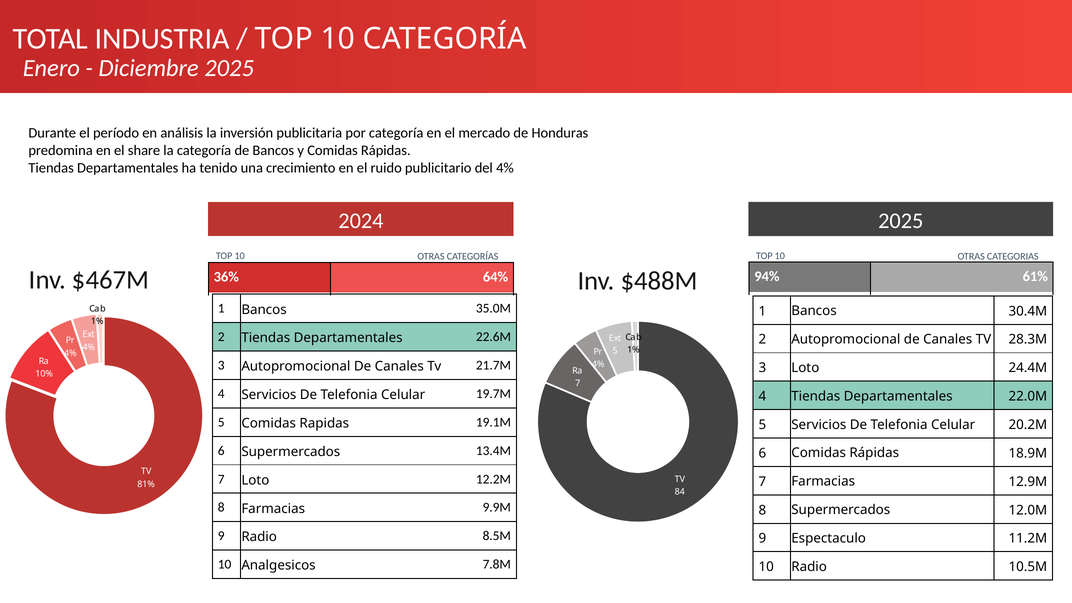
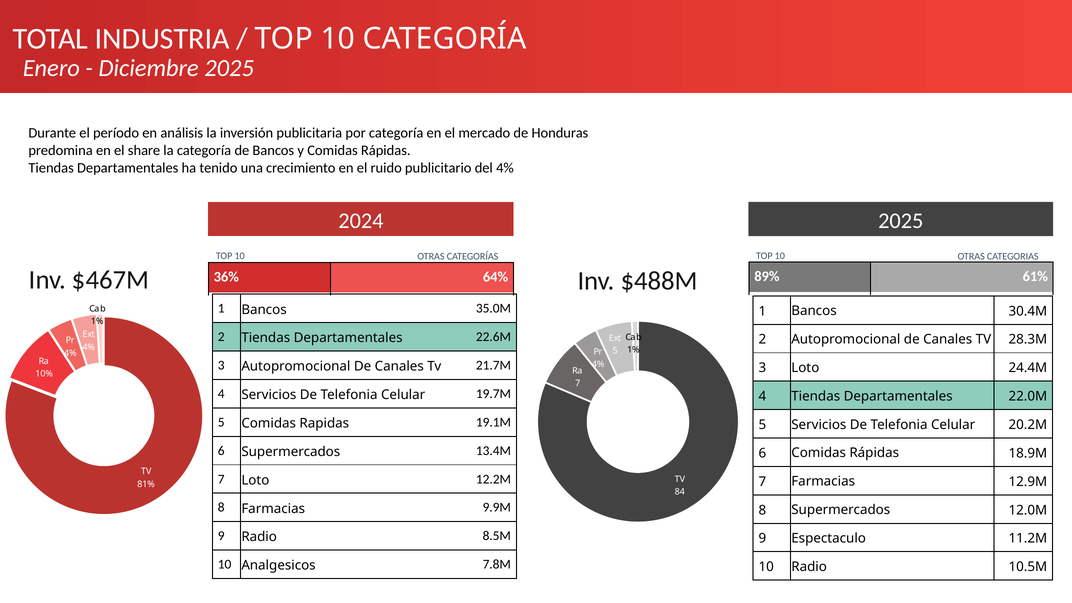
94%: 94% -> 89%
